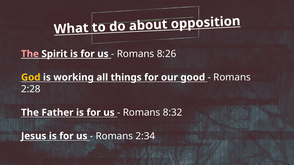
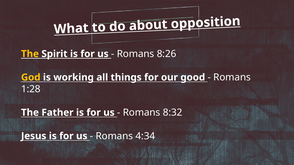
The at (30, 54) colour: pink -> yellow
2:28: 2:28 -> 1:28
2:34: 2:34 -> 4:34
